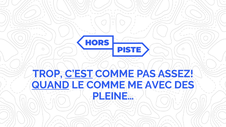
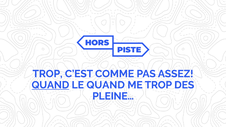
C’EST underline: present -> none
LE COMME: COMME -> QUAND
ME AVEC: AVEC -> TROP
